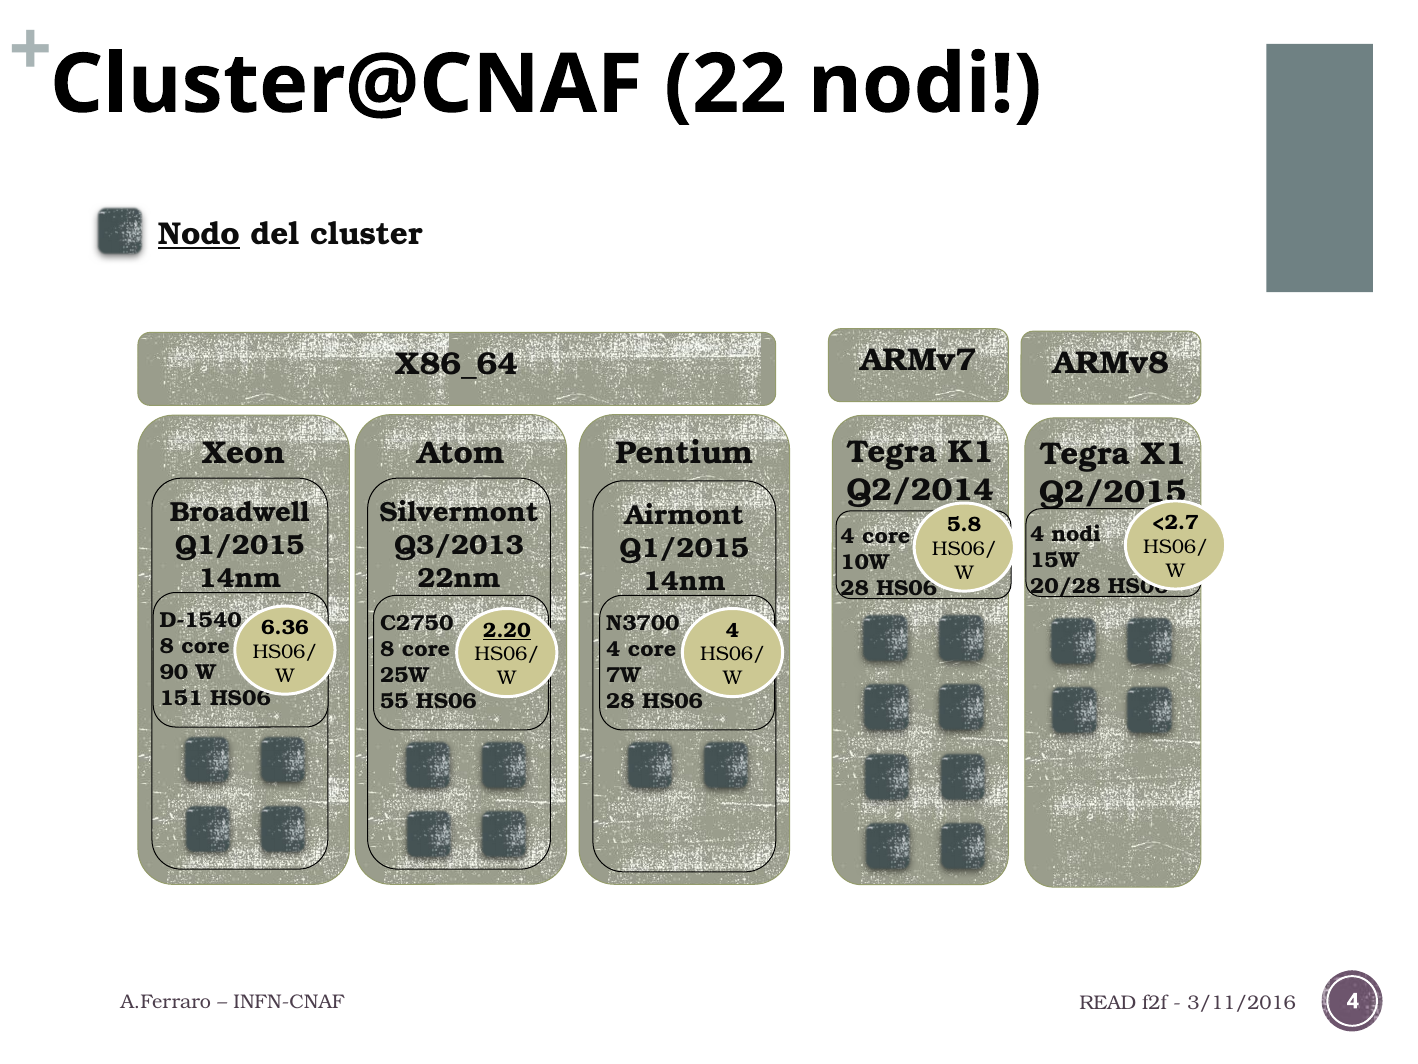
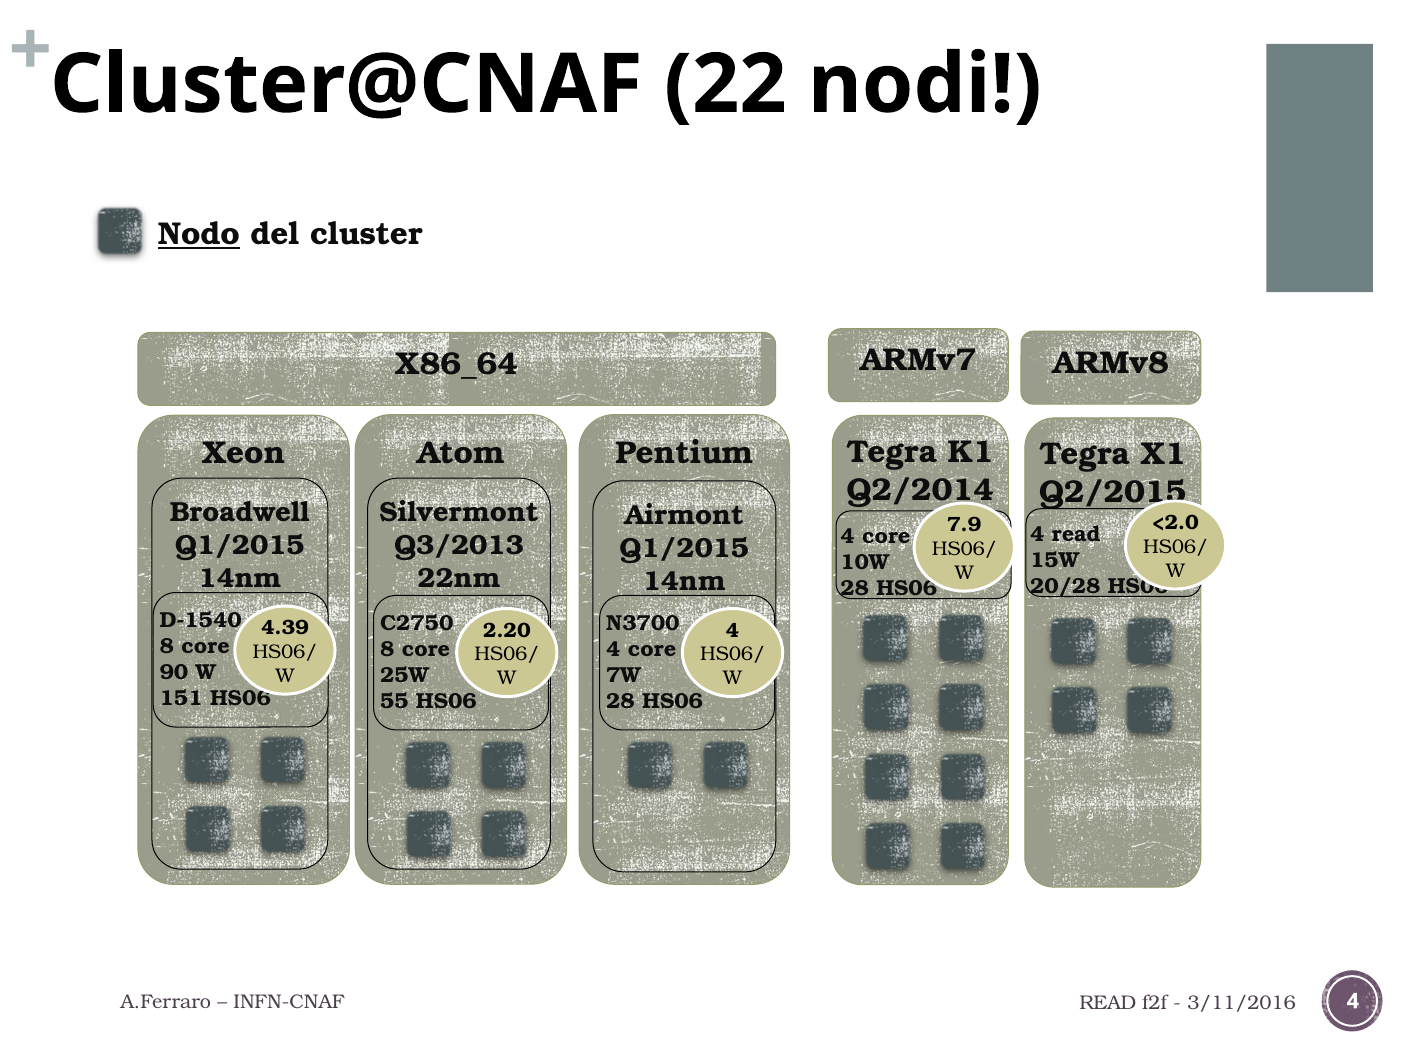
<2.7: <2.7 -> <2.0
5.8: 5.8 -> 7.9
4 nodi: nodi -> read
6.36: 6.36 -> 4.39
2.20 underline: present -> none
